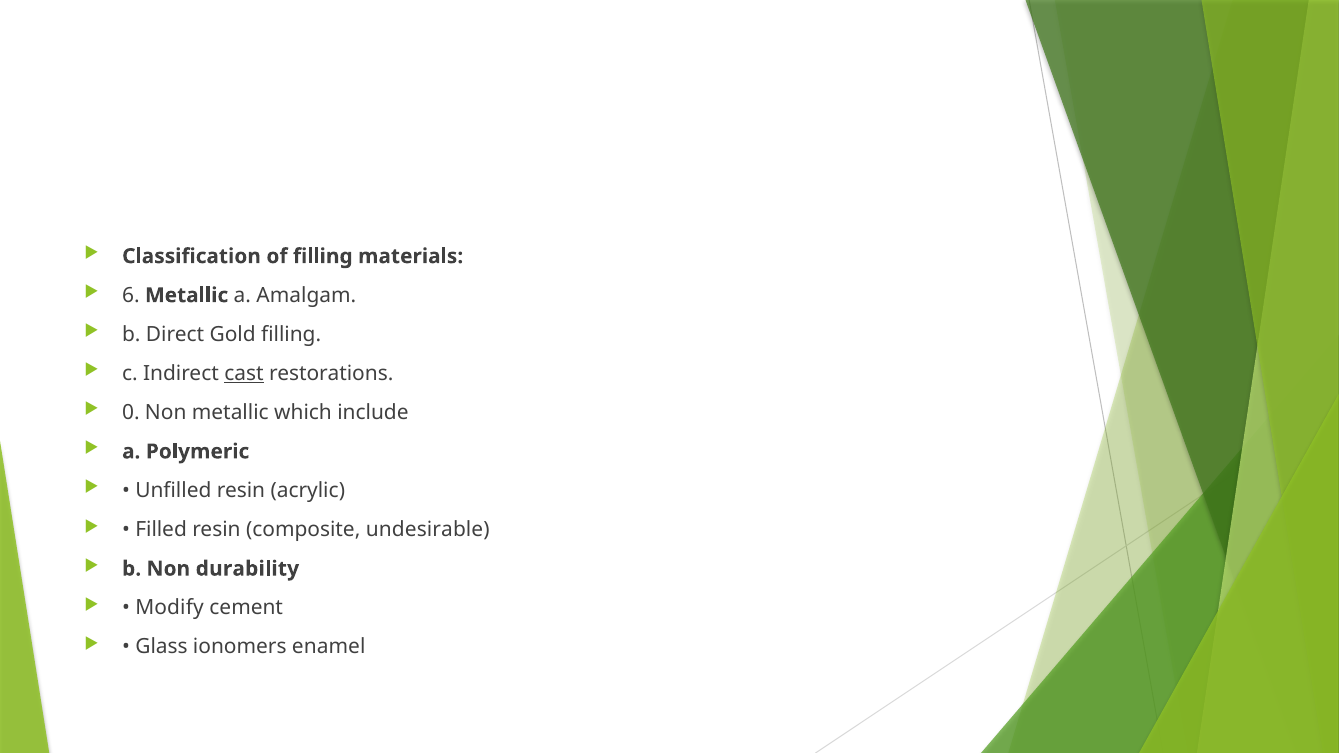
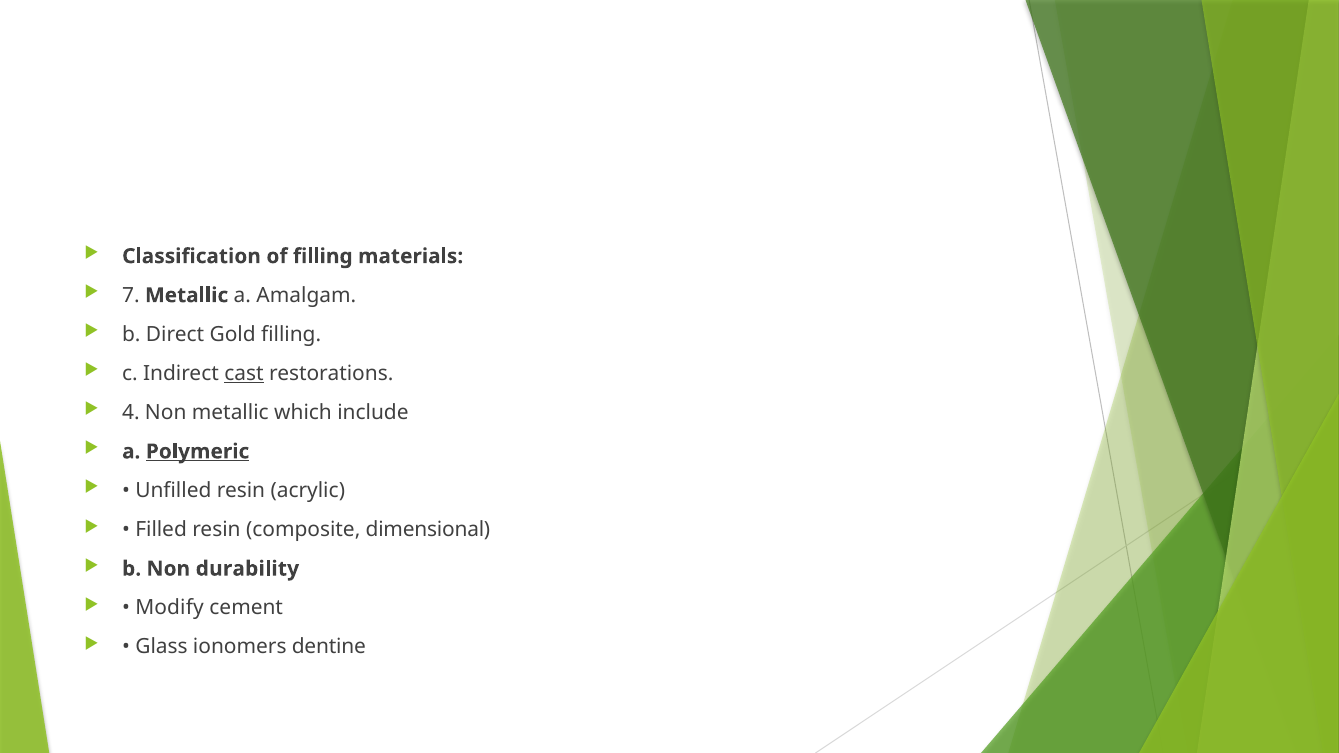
6: 6 -> 7
0: 0 -> 4
Polymeric underline: none -> present
undesirable: undesirable -> dimensional
enamel: enamel -> dentine
